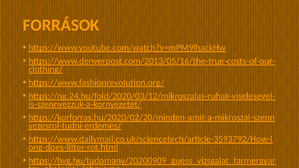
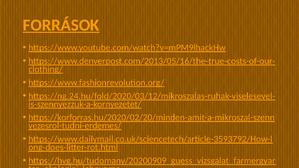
FORRÁSOK underline: none -> present
